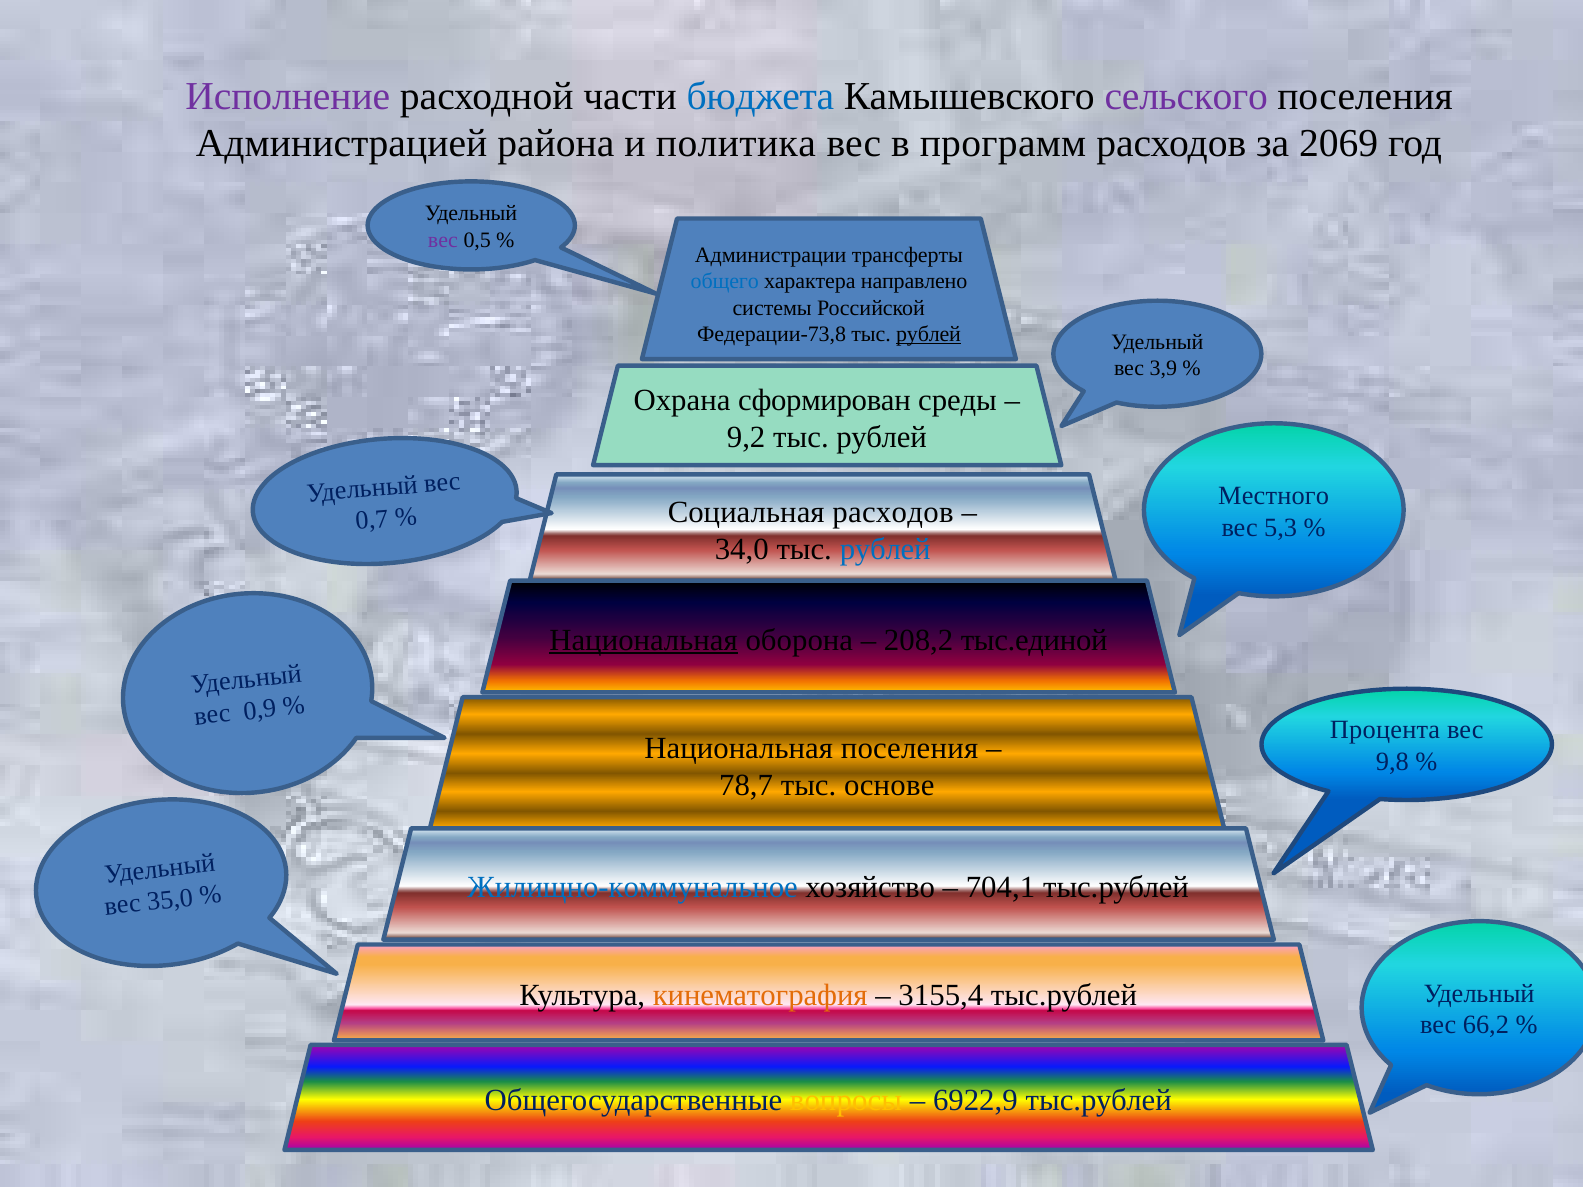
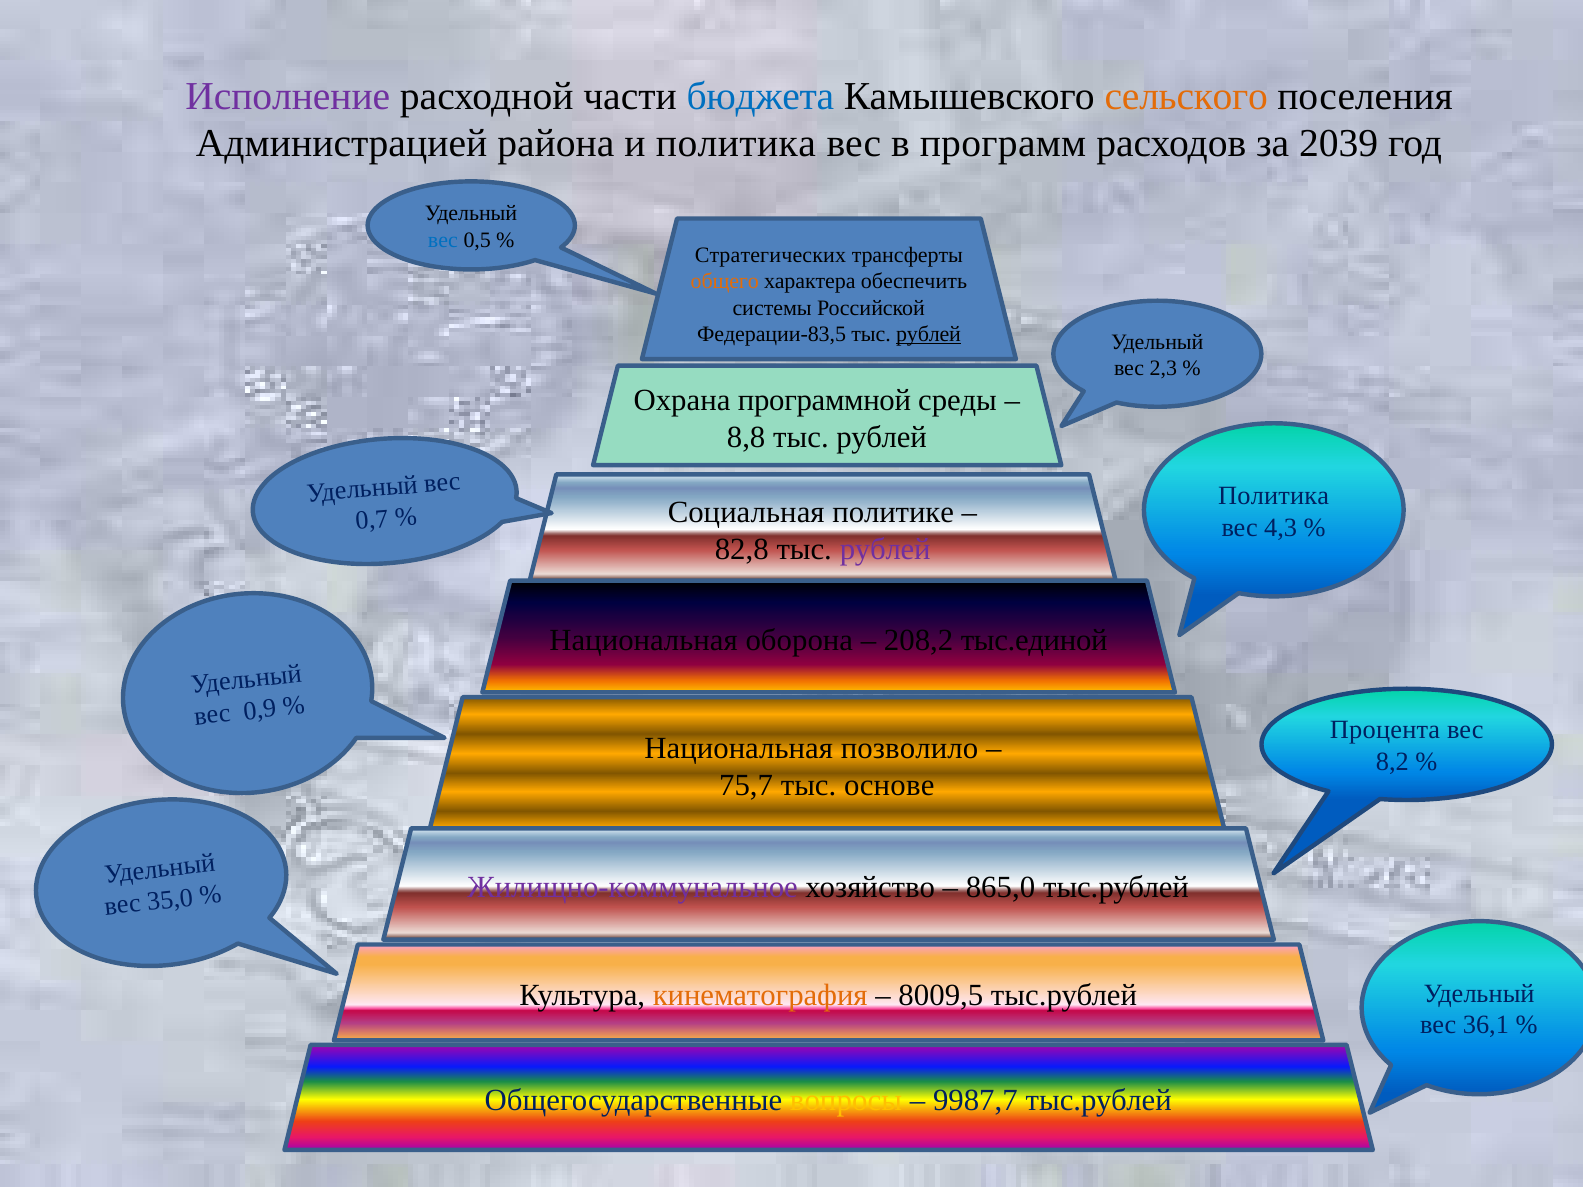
сельского colour: purple -> orange
2069: 2069 -> 2039
вес at (443, 240) colour: purple -> blue
Администрации: Администрации -> Стратегических
общего colour: blue -> orange
направлено: направлено -> обеспечить
Федерации-73,8: Федерации-73,8 -> Федерации-83,5
3,9: 3,9 -> 2,3
сформирован: сформирован -> программной
9,2: 9,2 -> 8,8
Местного at (1274, 496): Местного -> Политика
Социальная расходов: расходов -> политике
5,3: 5,3 -> 4,3
34,0: 34,0 -> 82,8
рублей at (885, 550) colour: blue -> purple
Национальная at (644, 640) underline: present -> none
Национальная поселения: поселения -> позволило
9,8: 9,8 -> 8,2
78,7: 78,7 -> 75,7
Жилищно-коммунальное colour: blue -> purple
704,1: 704,1 -> 865,0
3155,4: 3155,4 -> 8009,5
66,2: 66,2 -> 36,1
6922,9: 6922,9 -> 9987,7
